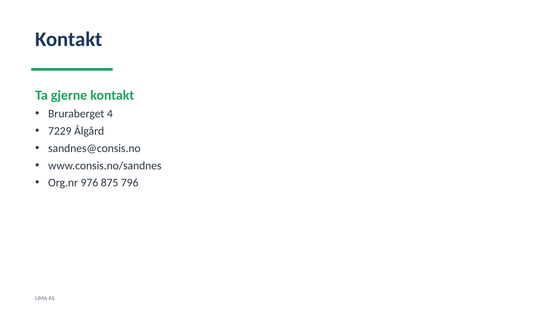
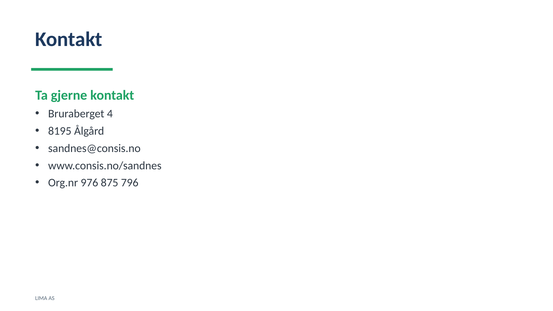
7229: 7229 -> 8195
